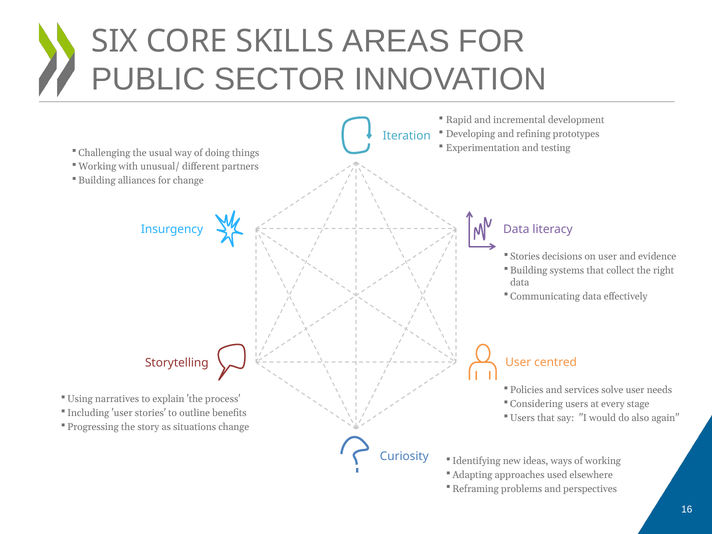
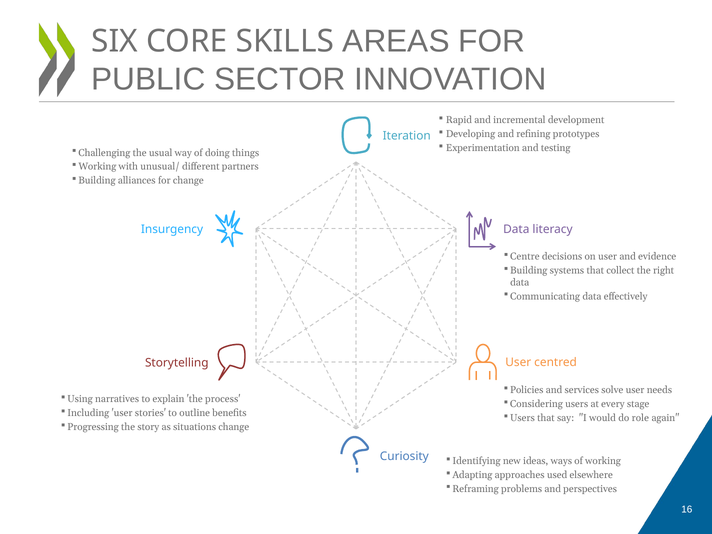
Stories at (525, 257): Stories -> Centre
also: also -> role
